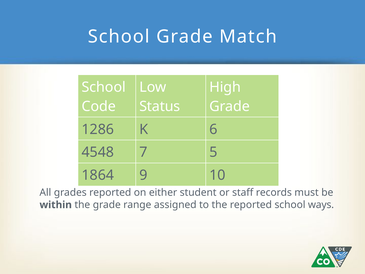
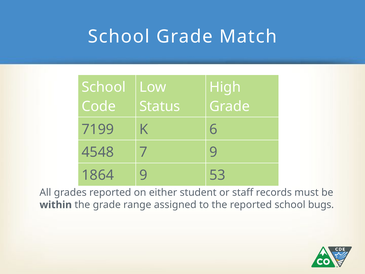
1286: 1286 -> 7199
7 5: 5 -> 9
10: 10 -> 53
ways: ways -> bugs
